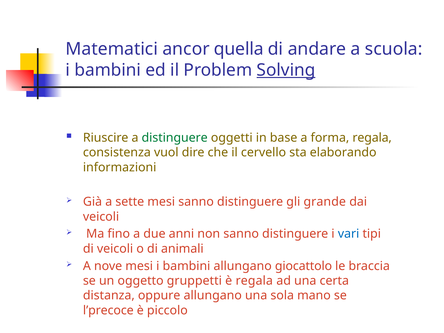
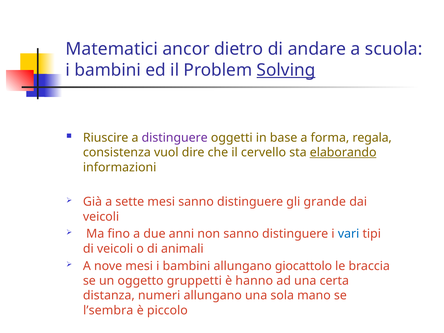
quella: quella -> dietro
distinguere at (175, 138) colour: green -> purple
elaborando underline: none -> present
è regala: regala -> hanno
oppure: oppure -> numeri
l’precoce: l’precoce -> l’sembra
